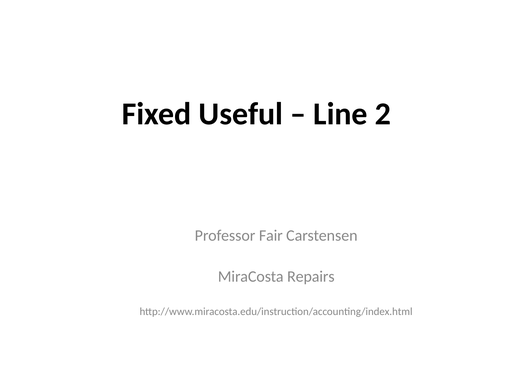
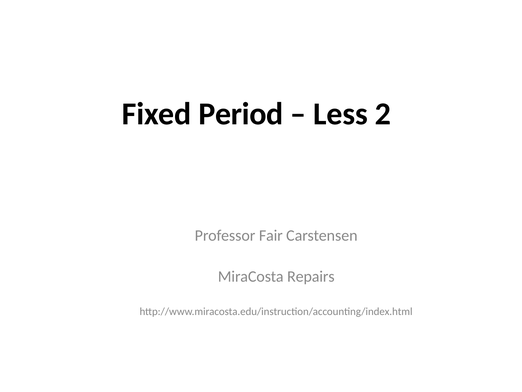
Useful: Useful -> Period
Line: Line -> Less
